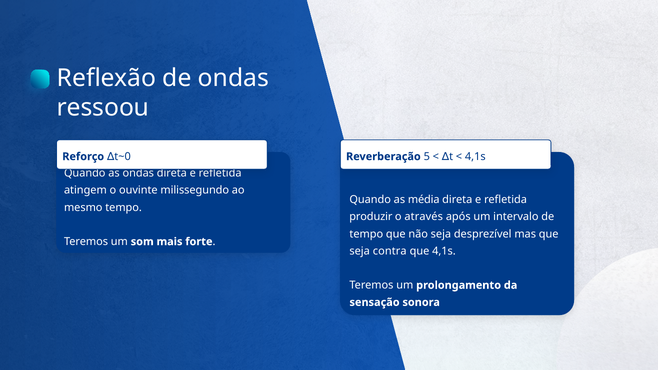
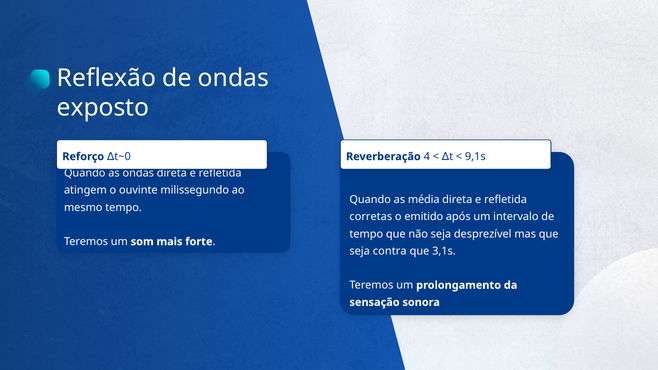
ressoou: ressoou -> exposto
5: 5 -> 4
4,1s at (475, 157): 4,1s -> 9,1s
produzir: produzir -> corretas
através: através -> emitido
que 4,1s: 4,1s -> 3,1s
